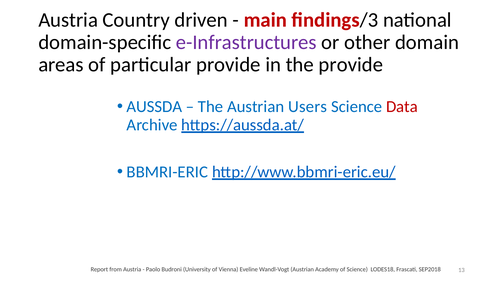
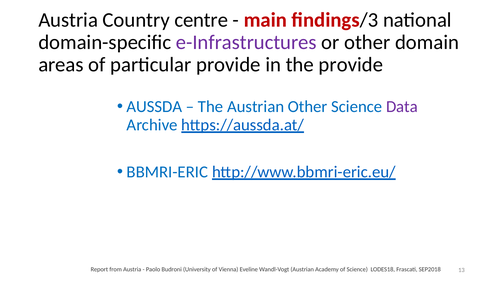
driven: driven -> centre
Austrian Users: Users -> Other
Data colour: red -> purple
